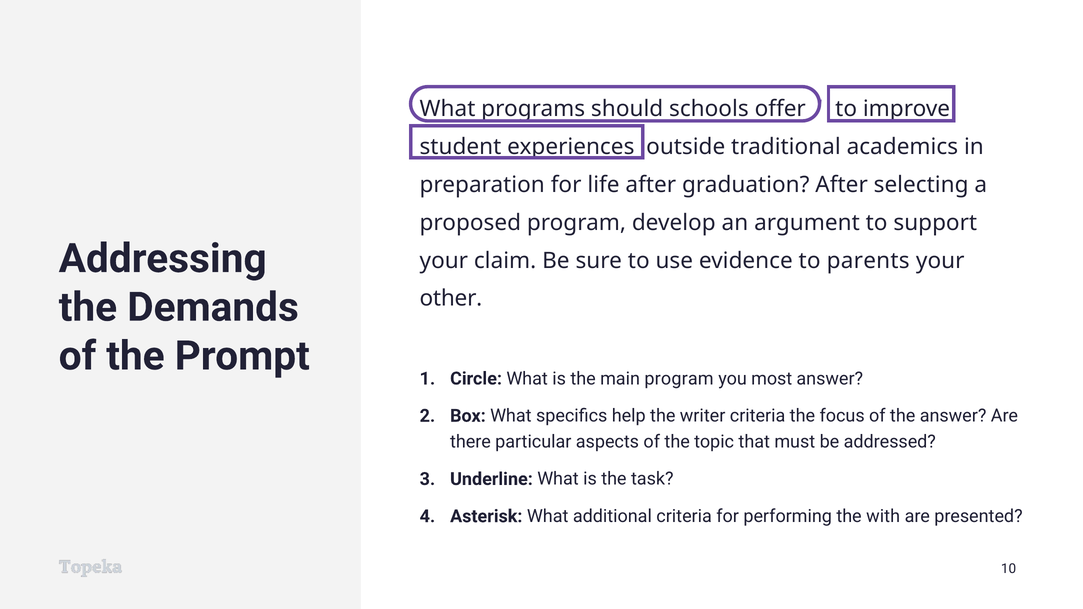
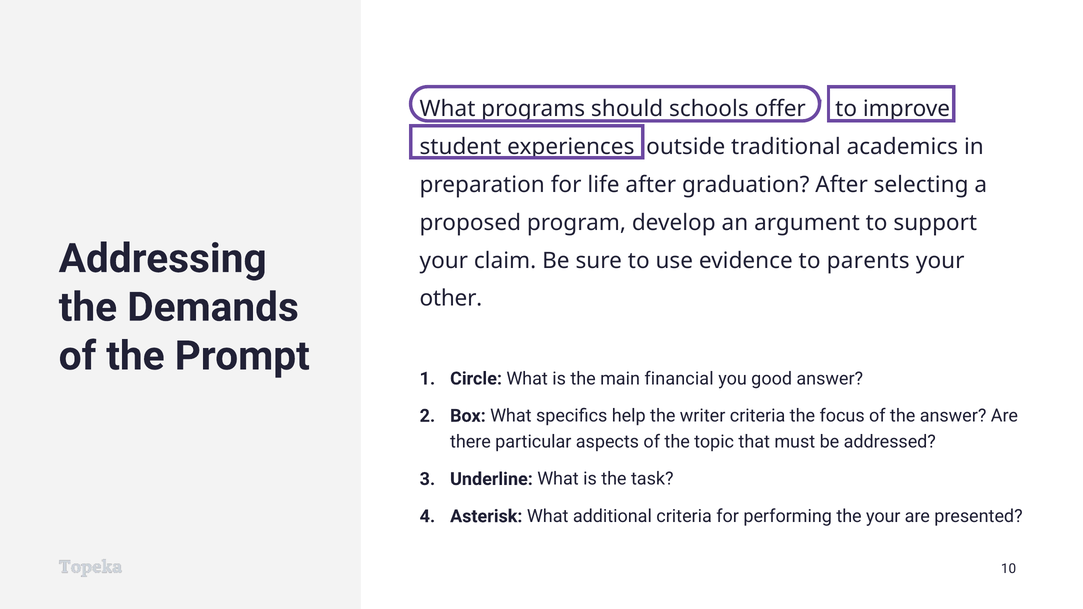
main program: program -> financial
most: most -> good
the with: with -> your
